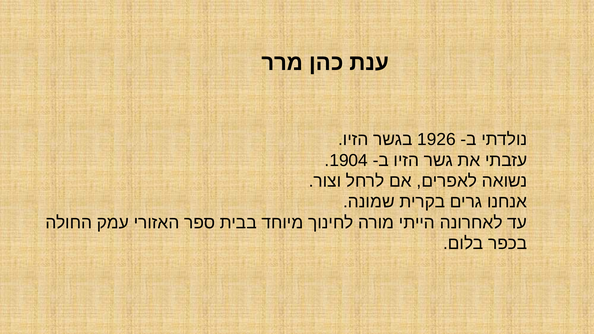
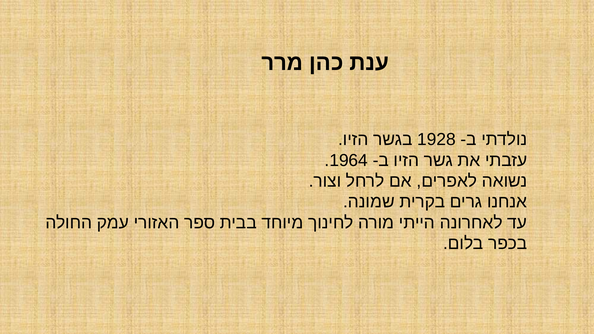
1926: 1926 -> 1928
1904: 1904 -> 1964
